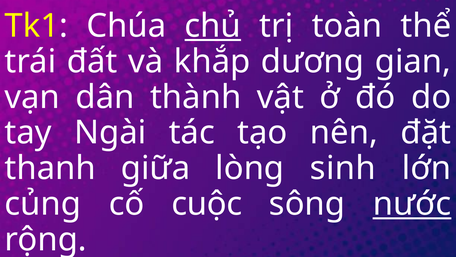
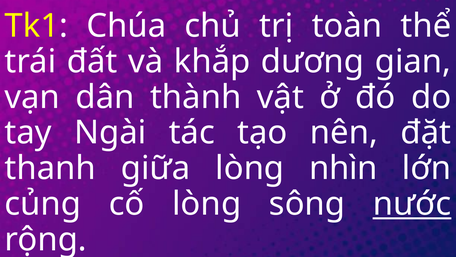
chủ underline: present -> none
sinh: sinh -> nhìn
cố cuộc: cuộc -> lòng
